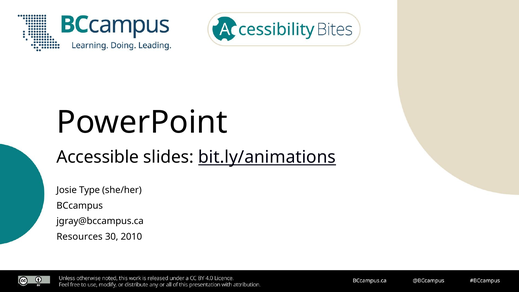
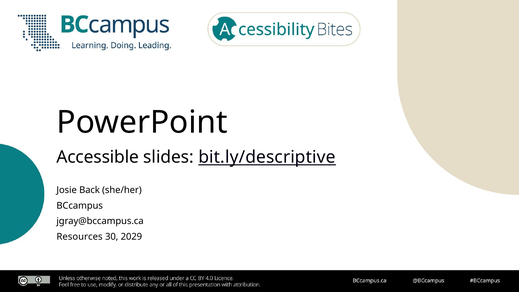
bit.ly/animations: bit.ly/animations -> bit.ly/descriptive
Type: Type -> Back
2010: 2010 -> 2029
